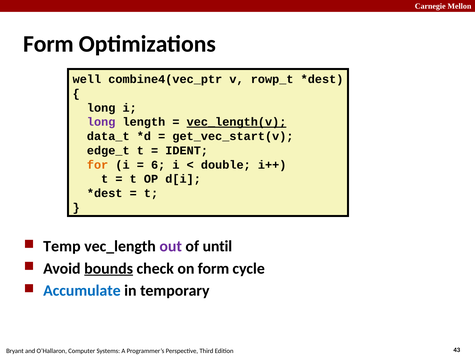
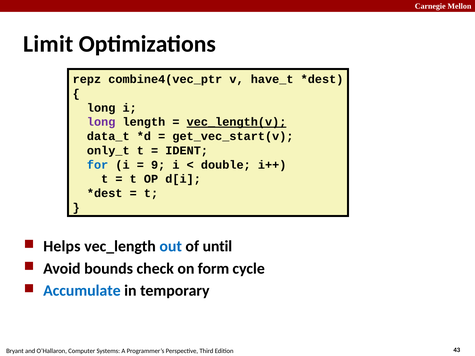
Form at (49, 44): Form -> Limit
well: well -> repz
rowp_t: rowp_t -> have_t
edge_t: edge_t -> only_t
for colour: orange -> blue
6: 6 -> 9
Temp: Temp -> Helps
out colour: purple -> blue
bounds underline: present -> none
